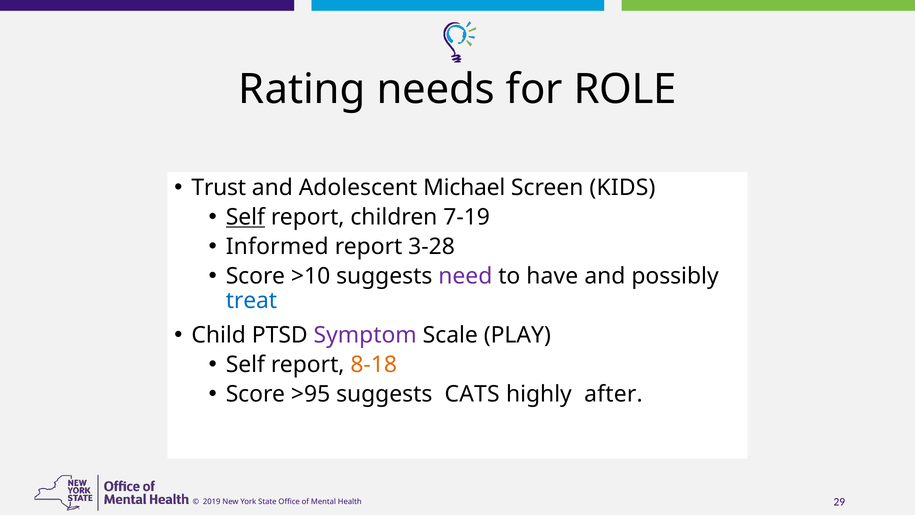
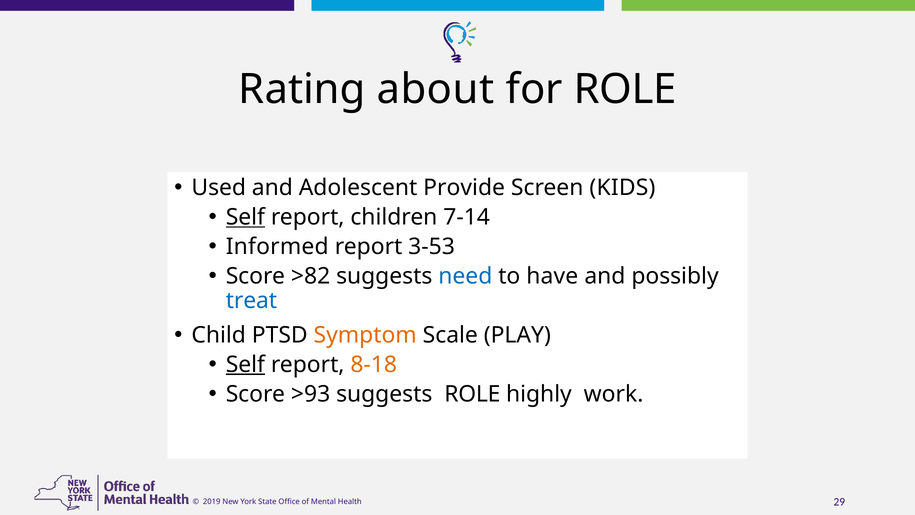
needs: needs -> about
Trust: Trust -> Used
Michael: Michael -> Provide
7-19: 7-19 -> 7-14
3-28: 3-28 -> 3-53
>10: >10 -> >82
need colour: purple -> blue
Symptom colour: purple -> orange
Self at (245, 364) underline: none -> present
>95: >95 -> >93
suggests CATS: CATS -> ROLE
after: after -> work
